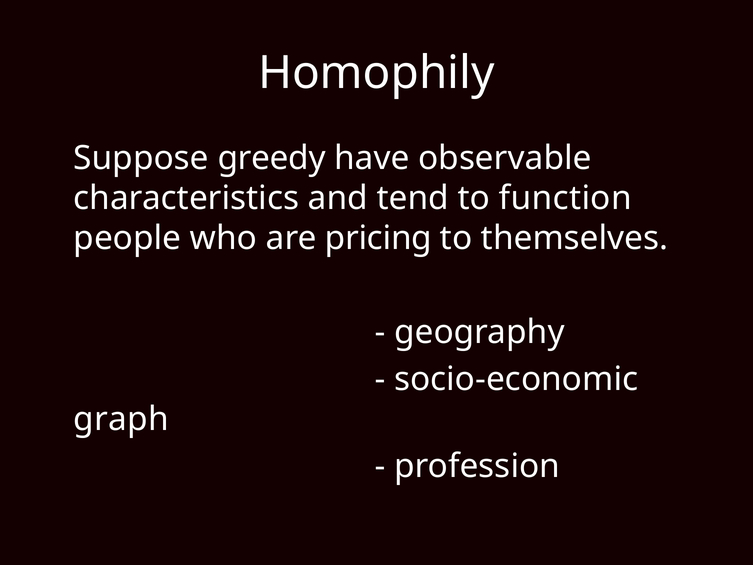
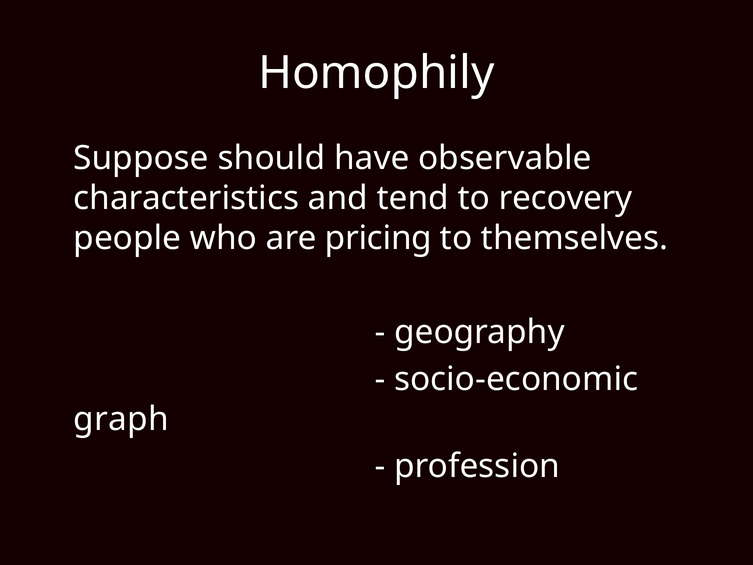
greedy: greedy -> should
function: function -> recovery
